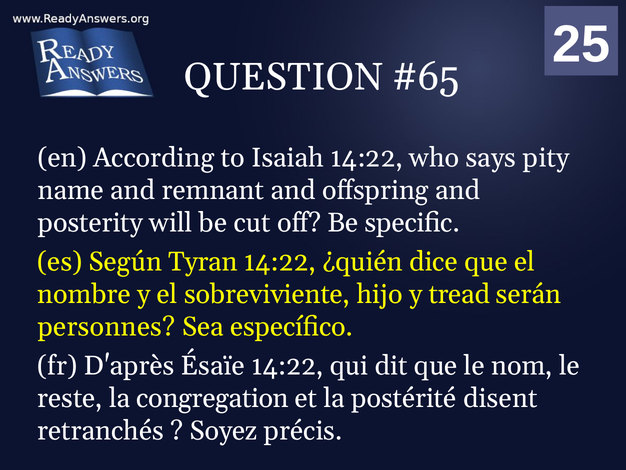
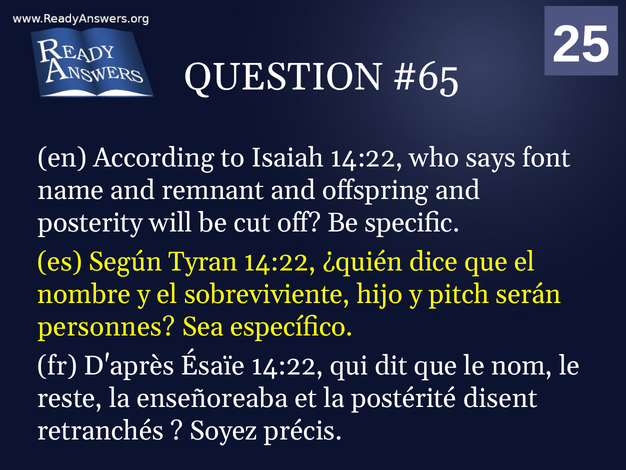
pity: pity -> font
tread: tread -> pitch
congregation: congregation -> enseñoreaba
